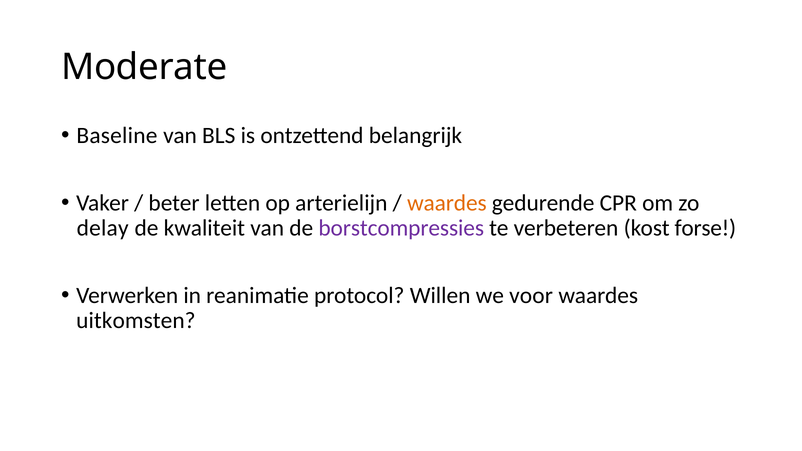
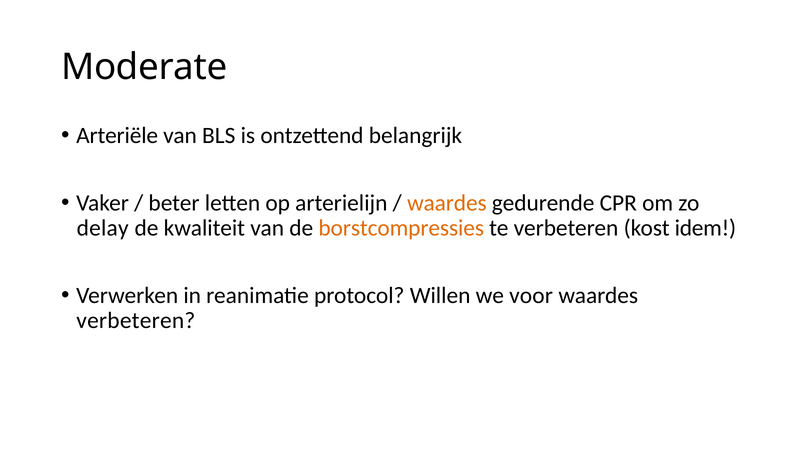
Baseline: Baseline -> Arteriële
borstcompressies colour: purple -> orange
forse: forse -> idem
uitkomsten at (136, 321): uitkomsten -> verbeteren
